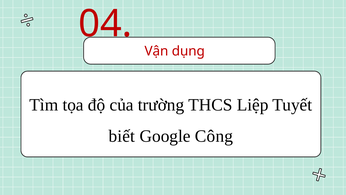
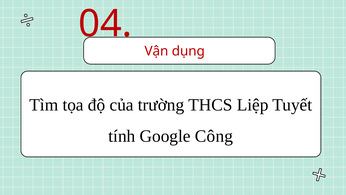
biết: biết -> tính
